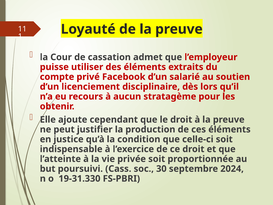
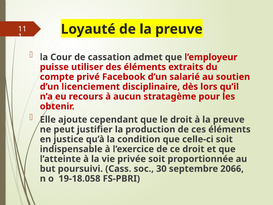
2024: 2024 -> 2066
19-31.330: 19-31.330 -> 19-18.058
